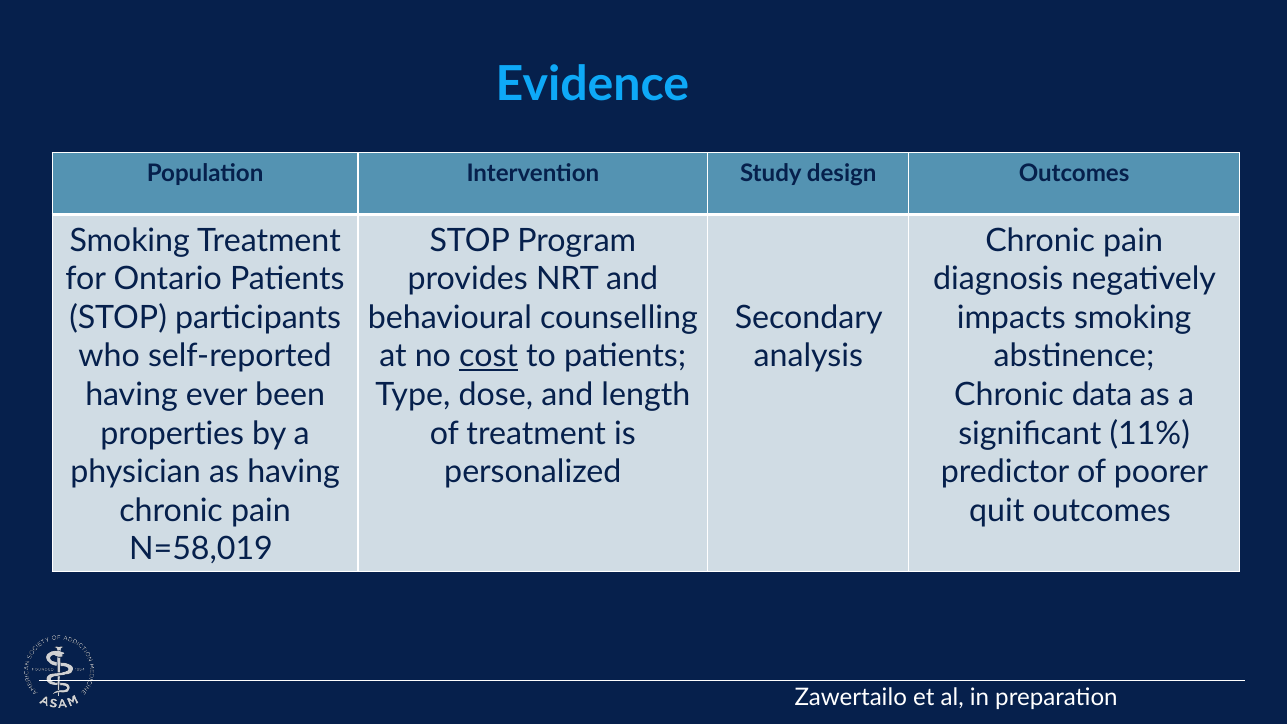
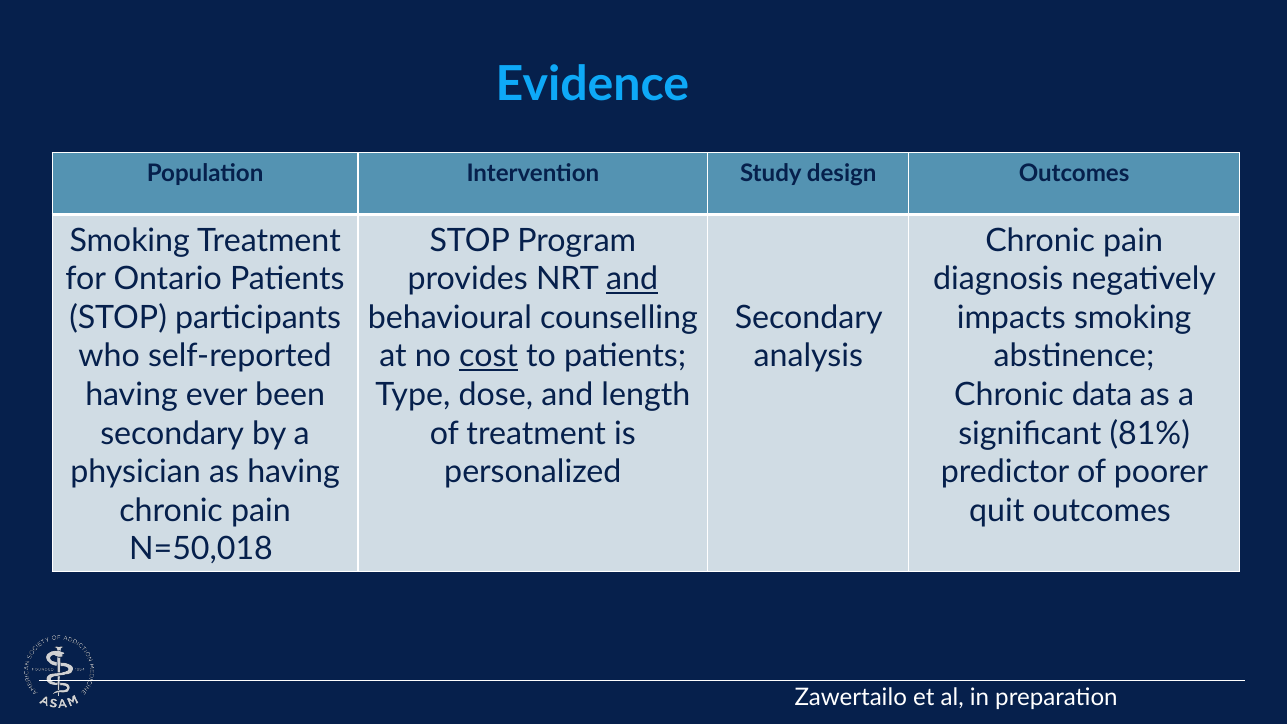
and at (632, 279) underline: none -> present
properties at (172, 433): properties -> secondary
11%: 11% -> 81%
N=58,019: N=58,019 -> N=50,018
